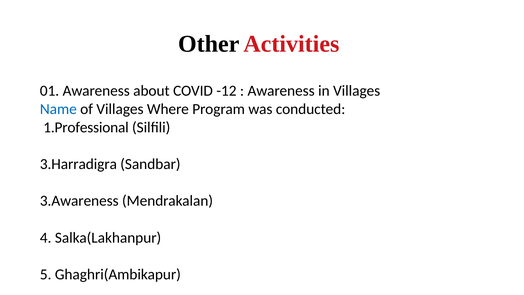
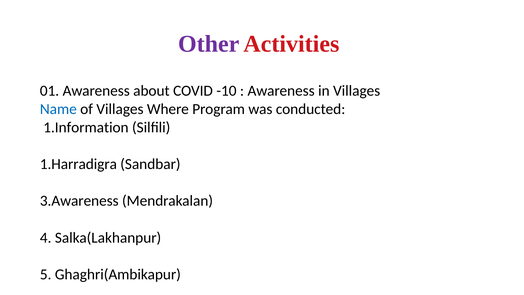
Other colour: black -> purple
-12: -12 -> -10
1.Professional: 1.Professional -> 1.Information
3.Harradigra: 3.Harradigra -> 1.Harradigra
